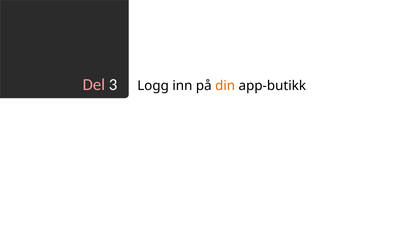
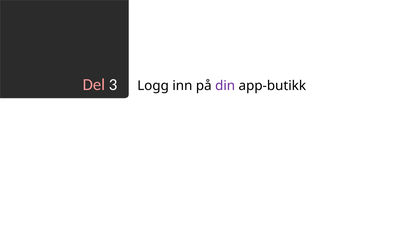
din colour: orange -> purple
